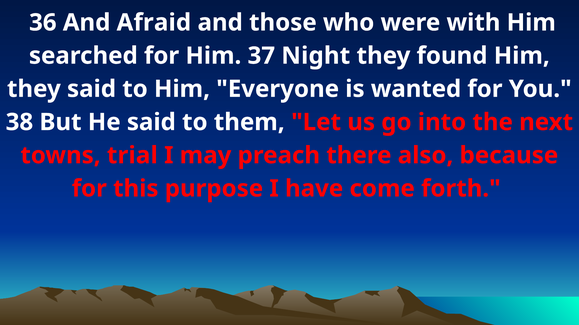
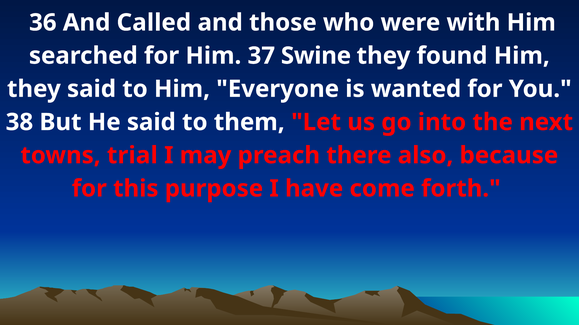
Afraid: Afraid -> Called
Night: Night -> Swine
